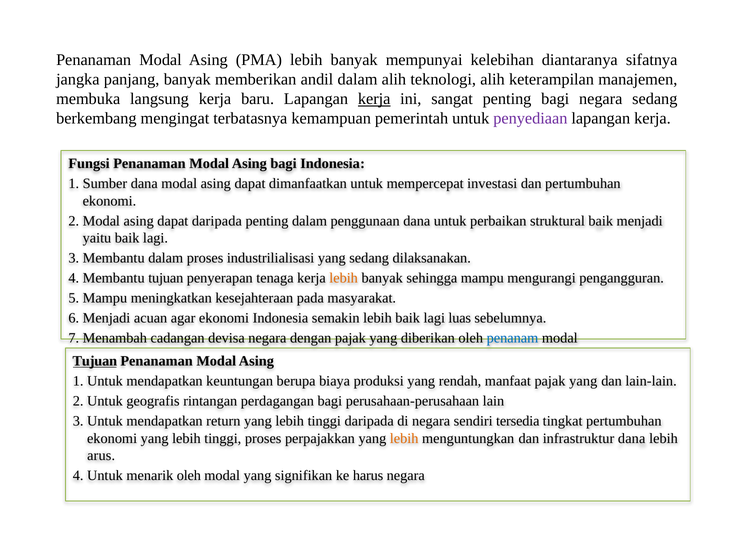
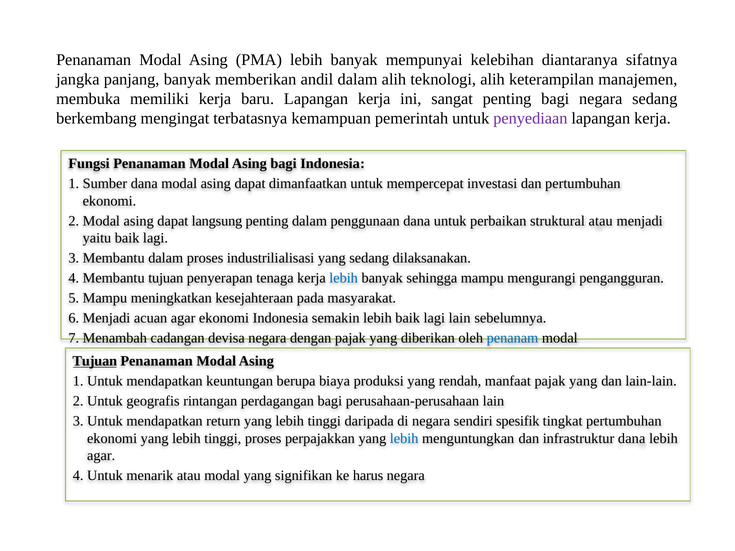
langsung: langsung -> memiliki
kerja at (374, 99) underline: present -> none
dapat daripada: daripada -> langsung
struktural baik: baik -> atau
lebih at (344, 278) colour: orange -> blue
lagi luas: luas -> lain
tersedia: tersedia -> spesifik
lebih at (404, 439) colour: orange -> blue
arus at (101, 456): arus -> agar
menarik oleh: oleh -> atau
